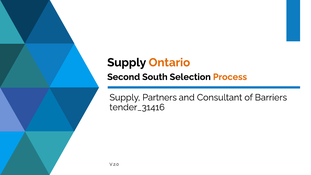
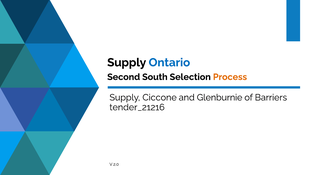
Ontario colour: orange -> blue
Partners: Partners -> Ciccone
Consultant: Consultant -> Glenburnie
tender_31416: tender_31416 -> tender_21216
